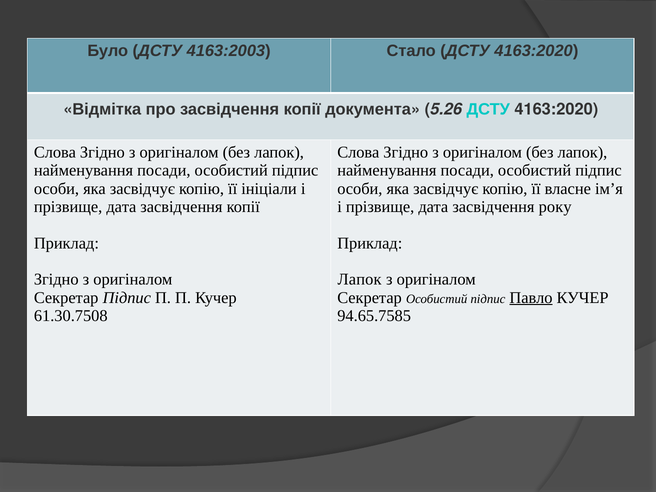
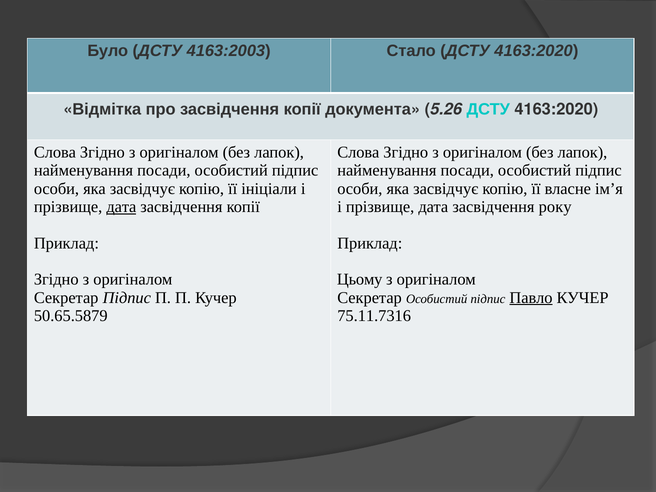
дата at (121, 207) underline: none -> present
Лапок at (360, 279): Лапок -> Цьому
61.30.7508: 61.30.7508 -> 50.65.5879
94.65.7585: 94.65.7585 -> 75.11.7316
